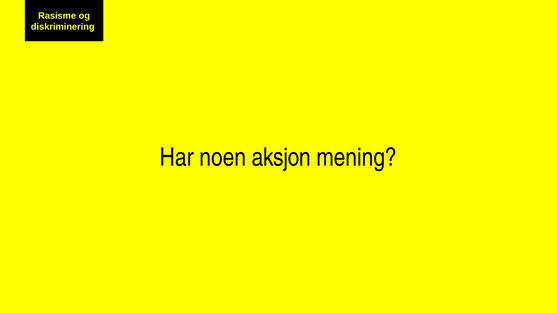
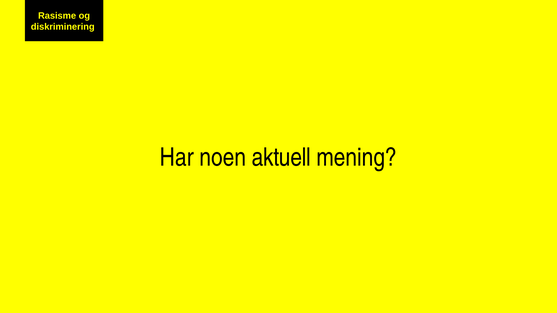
aksjon: aksjon -> aktuell
